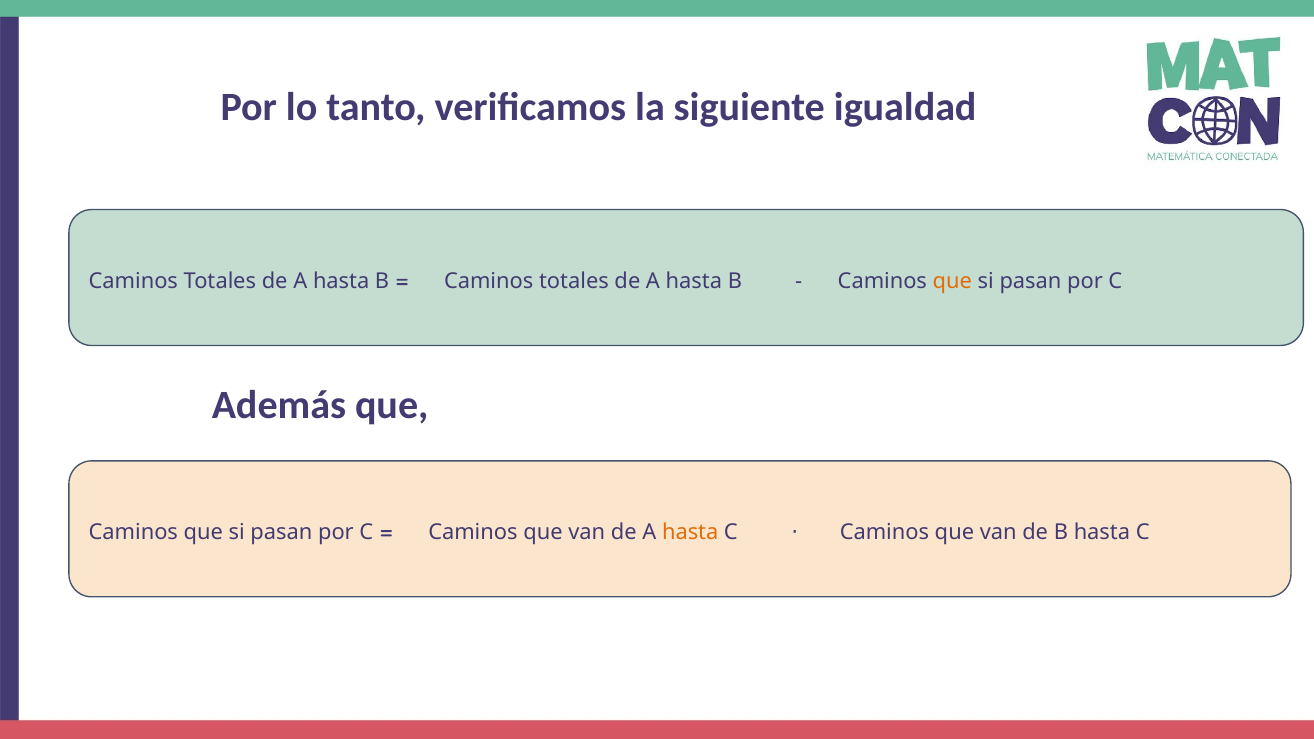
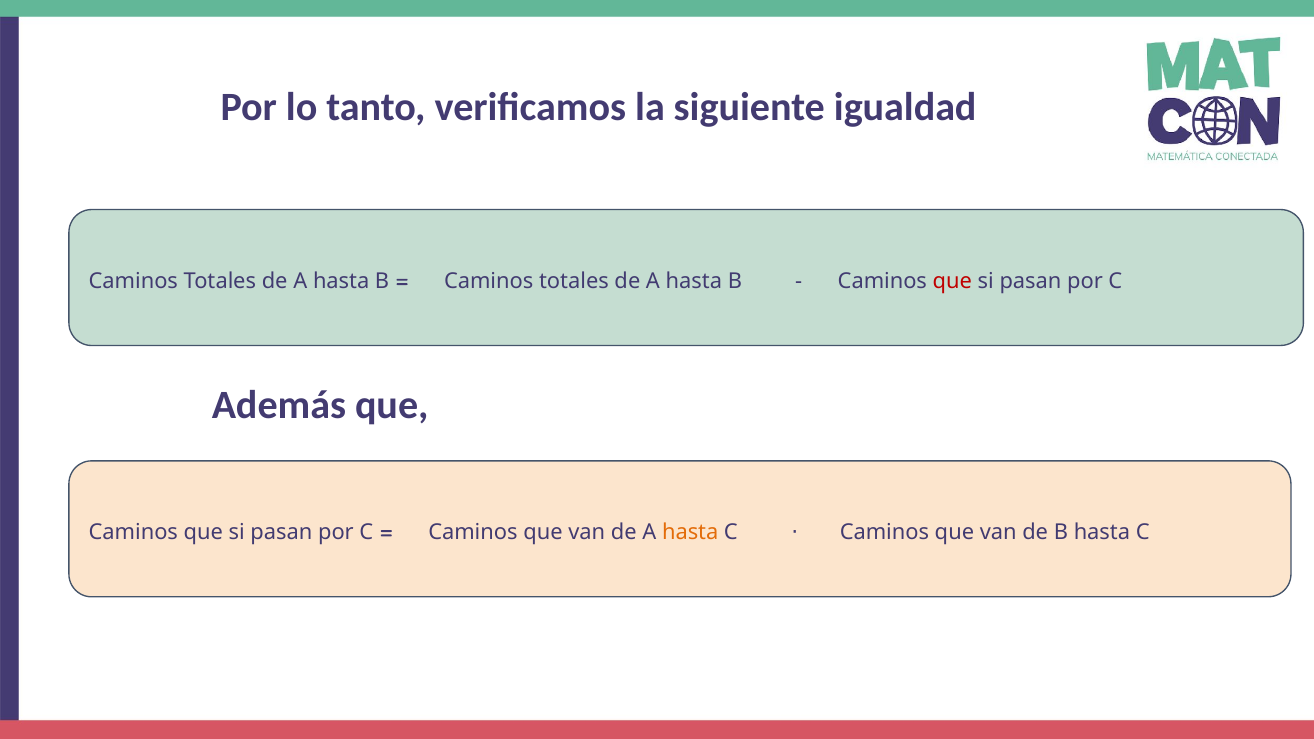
que at (952, 281) colour: orange -> red
